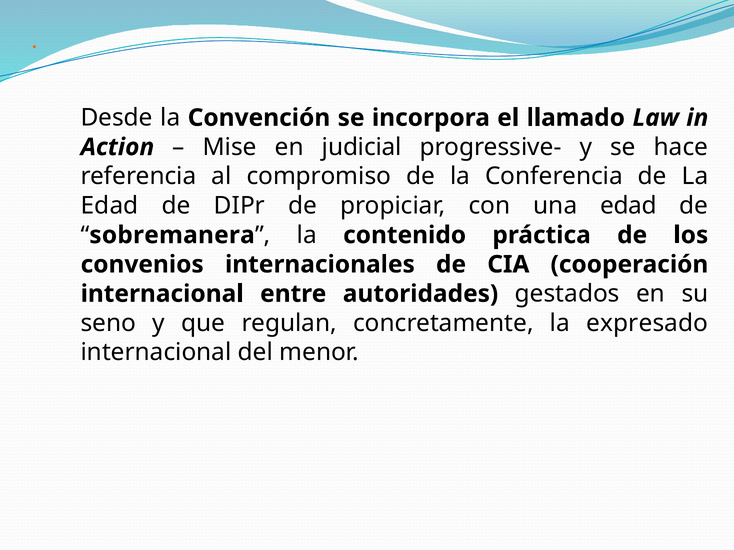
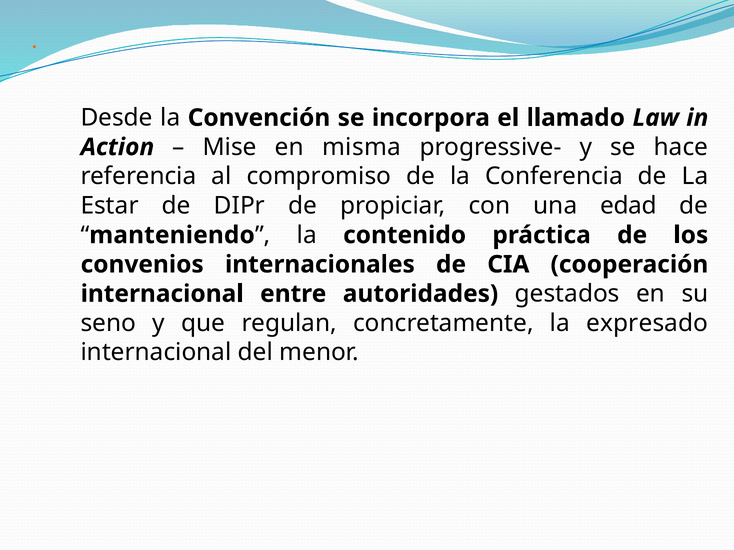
judicial: judicial -> misma
Edad at (110, 206): Edad -> Estar
sobremanera: sobremanera -> manteniendo
